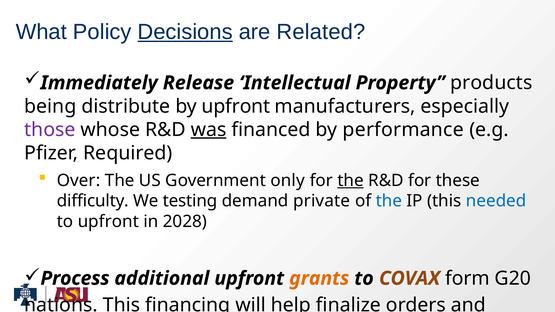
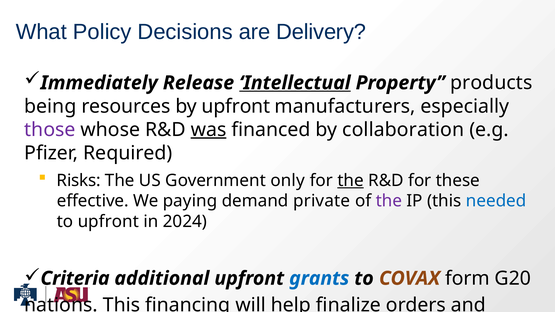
Decisions underline: present -> none
Related: Related -> Delivery
Intellectual underline: none -> present
distribute: distribute -> resources
performance: performance -> collaboration
Over: Over -> Risks
difficulty: difficulty -> effective
testing: testing -> paying
the at (389, 201) colour: blue -> purple
2028: 2028 -> 2024
Process: Process -> Criteria
grants colour: orange -> blue
